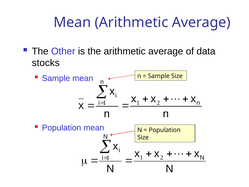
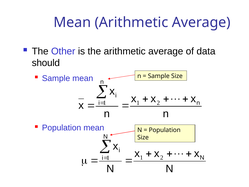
stocks: stocks -> should
